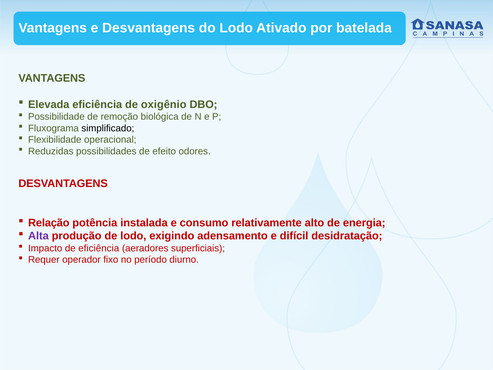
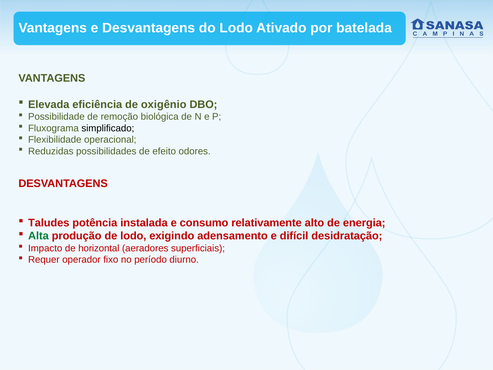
Relação: Relação -> Taludes
Alta colour: purple -> green
de eficiência: eficiência -> horizontal
